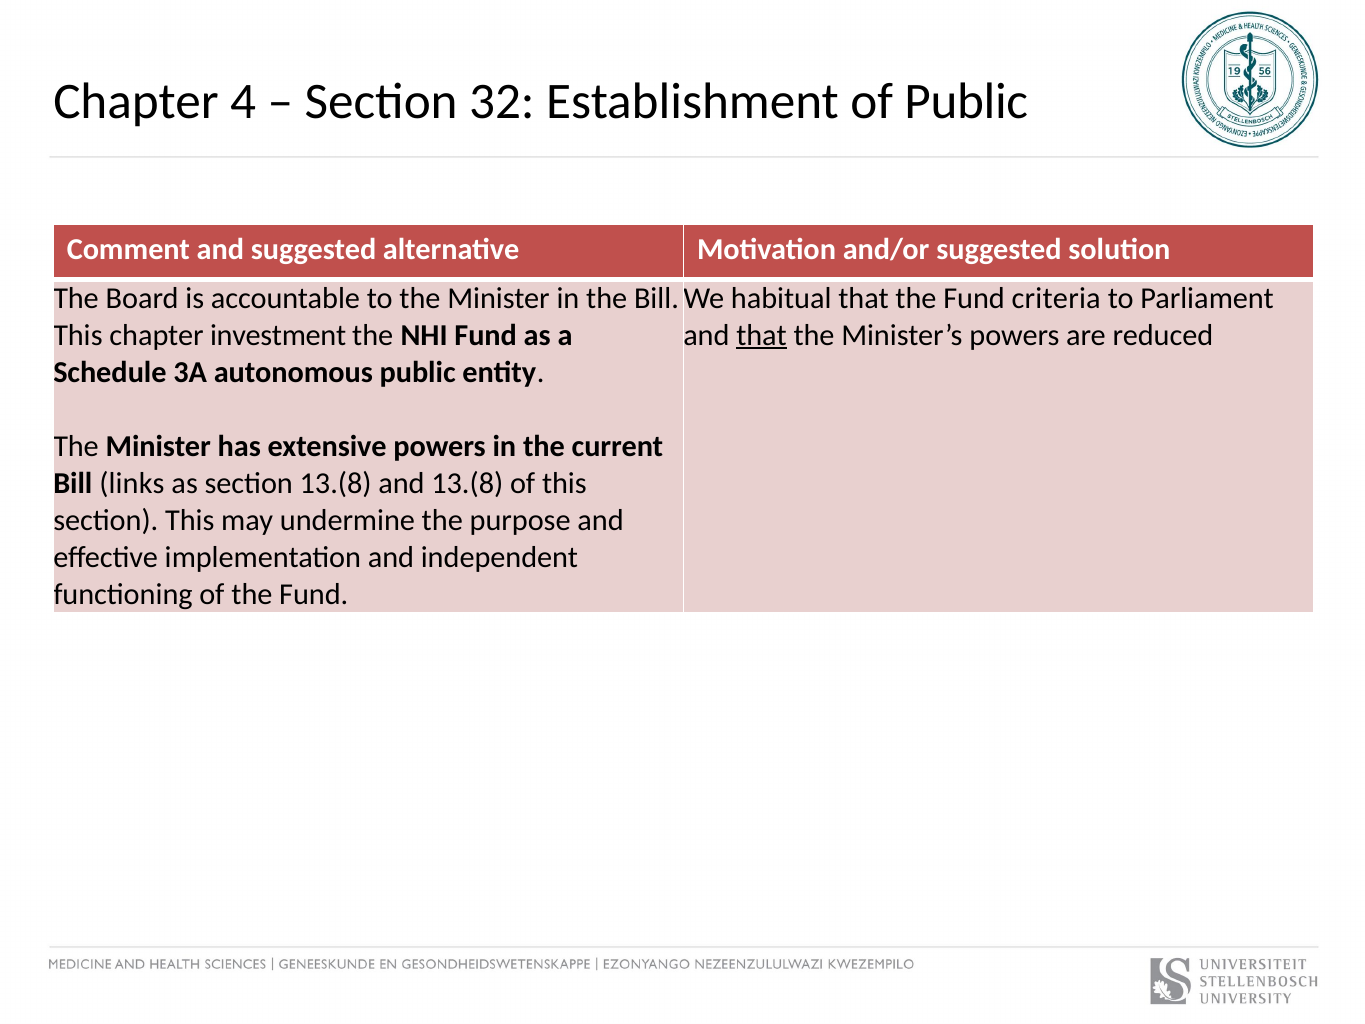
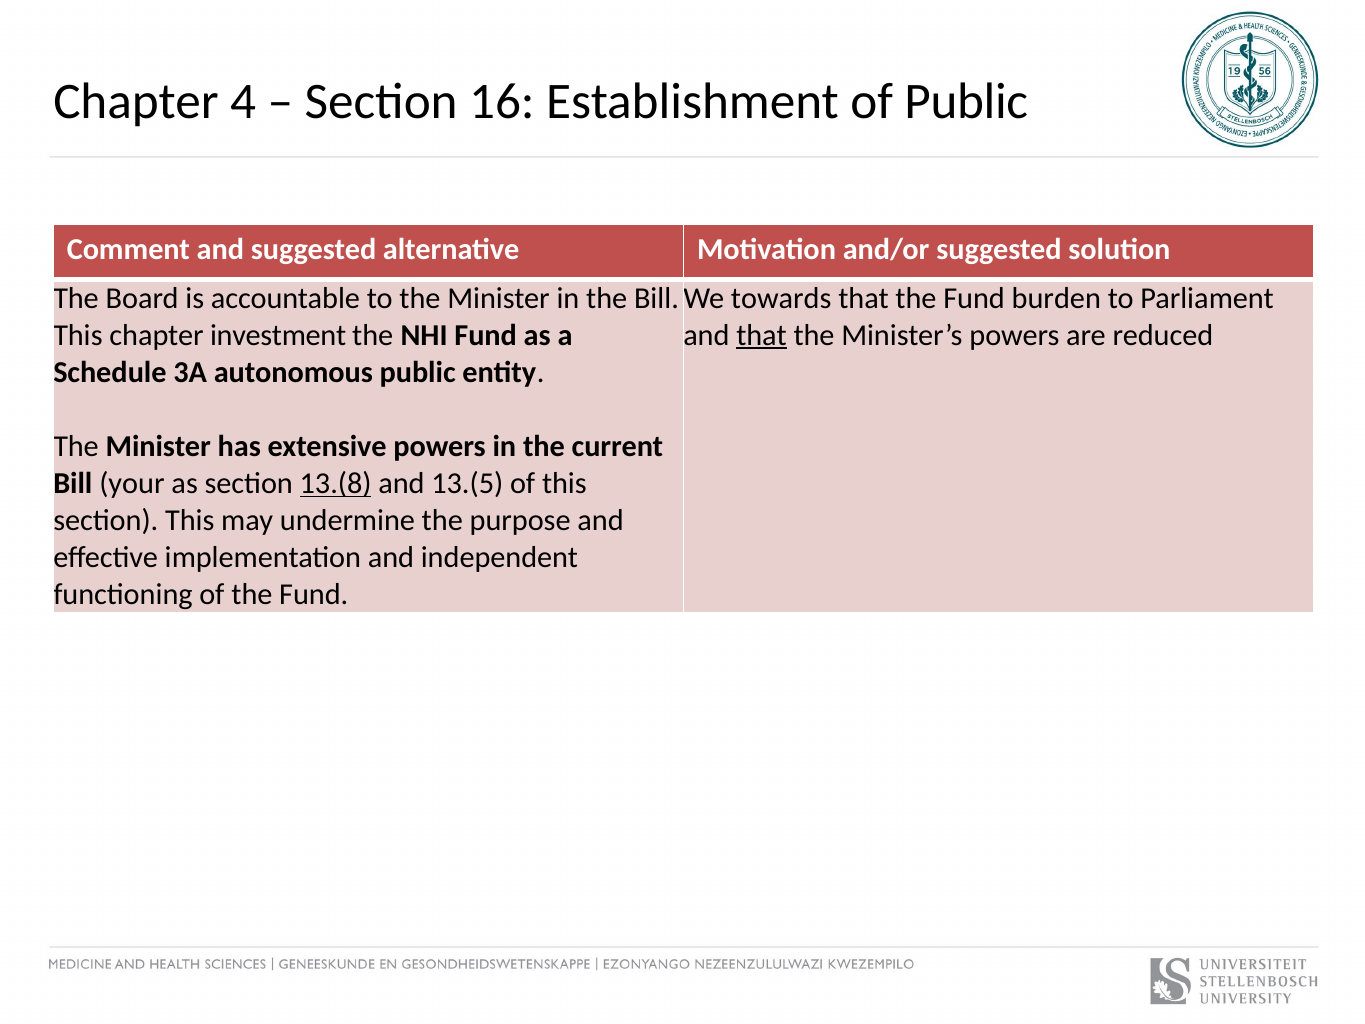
32: 32 -> 16
habitual: habitual -> towards
criteria: criteria -> burden
links: links -> your
13.(8 at (336, 483) underline: none -> present
and 13.(8: 13.(8 -> 13.(5
